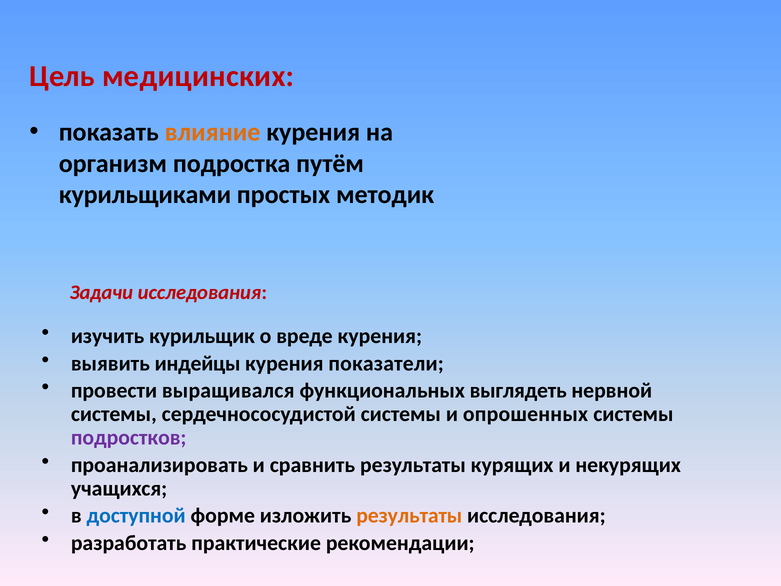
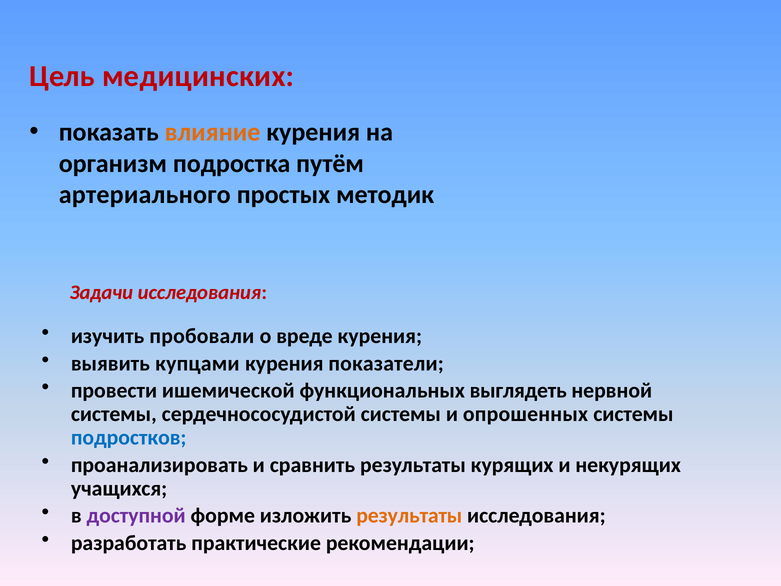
курильщиками: курильщиками -> артериального
курильщик: курильщик -> пробовали
индейцы: индейцы -> купцами
выращивался: выращивался -> ишемической
подростков colour: purple -> blue
доступной colour: blue -> purple
